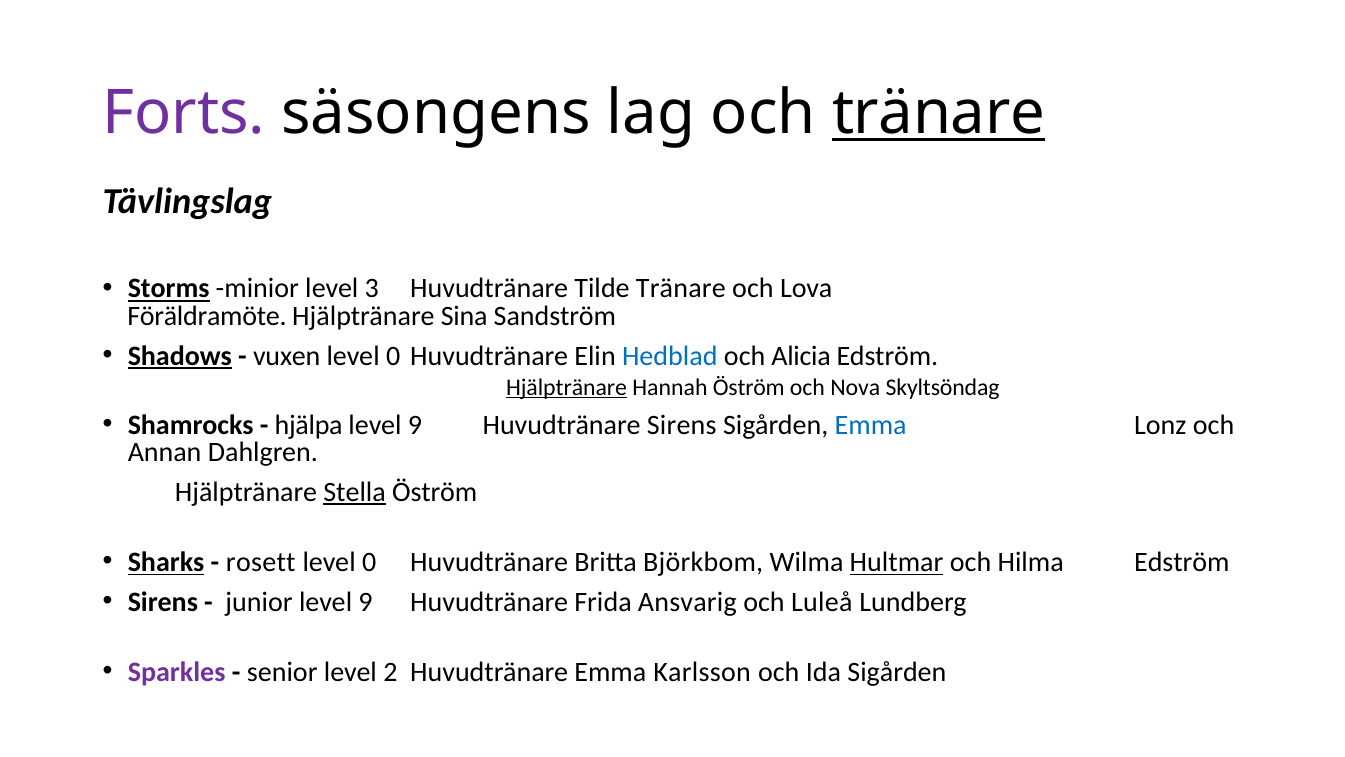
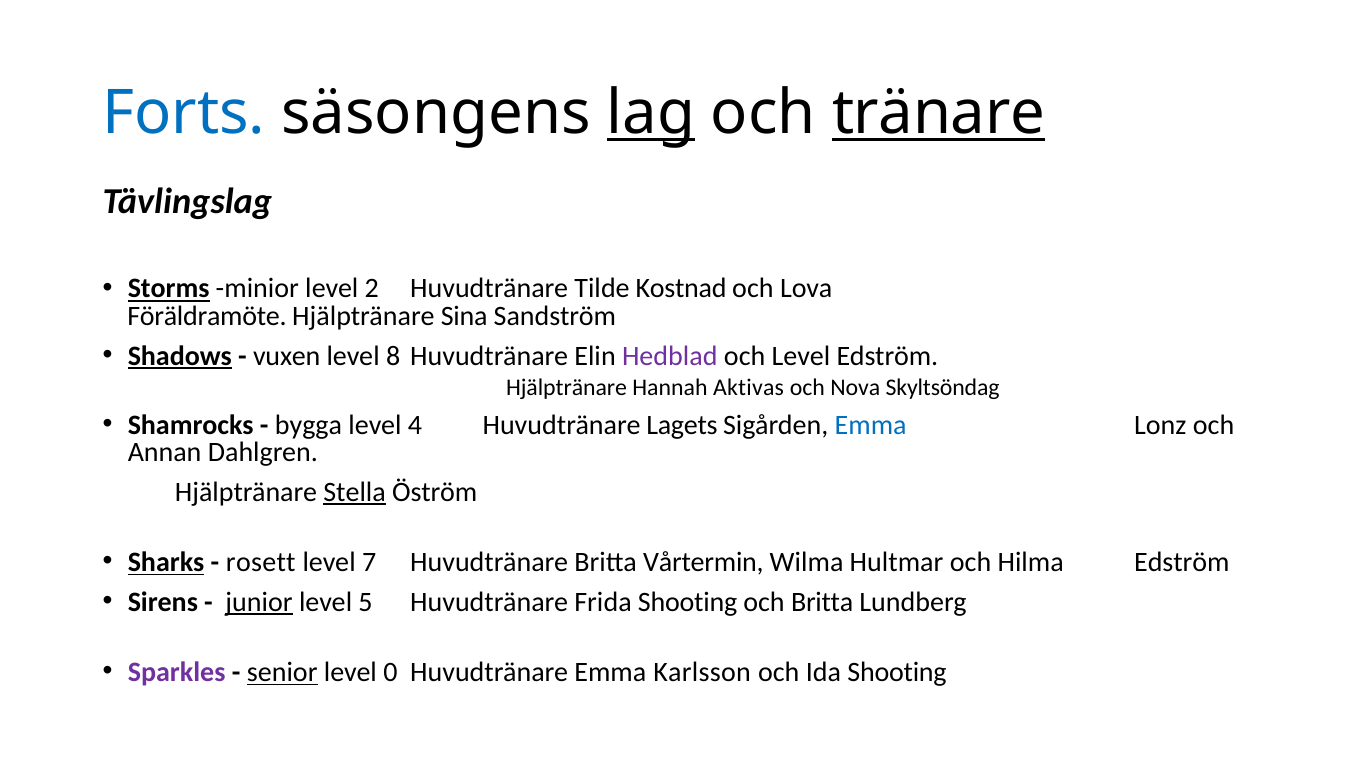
Forts colour: purple -> blue
lag underline: none -> present
3: 3 -> 2
Tilde Tränare: Tränare -> Kostnad
0 at (393, 356): 0 -> 8
Hedblad colour: blue -> purple
och Alicia: Alicia -> Level
Hjälptränare at (567, 387) underline: present -> none
Hannah Öström: Öström -> Aktivas
hjälpa: hjälpa -> bygga
9 at (415, 425): 9 -> 4
Huvudtränare Sirens: Sirens -> Lagets
0 at (369, 562): 0 -> 7
Björkbom: Björkbom -> Vårtermin
Hultmar underline: present -> none
junior underline: none -> present
9 at (366, 602): 9 -> 5
Frida Ansvarig: Ansvarig -> Shooting
och Luleå: Luleå -> Britta
senior underline: none -> present
2: 2 -> 0
Ida Sigården: Sigården -> Shooting
